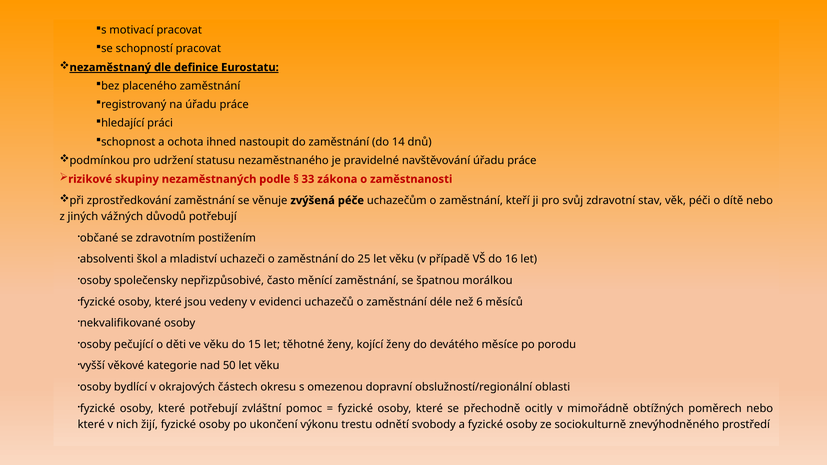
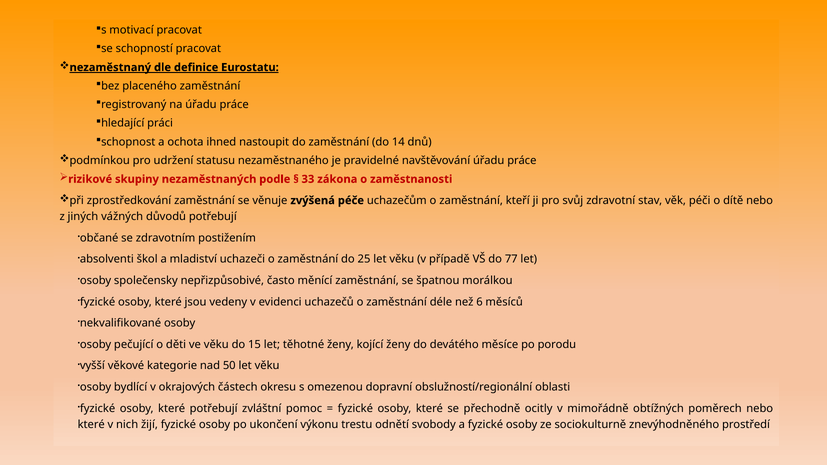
16: 16 -> 77
